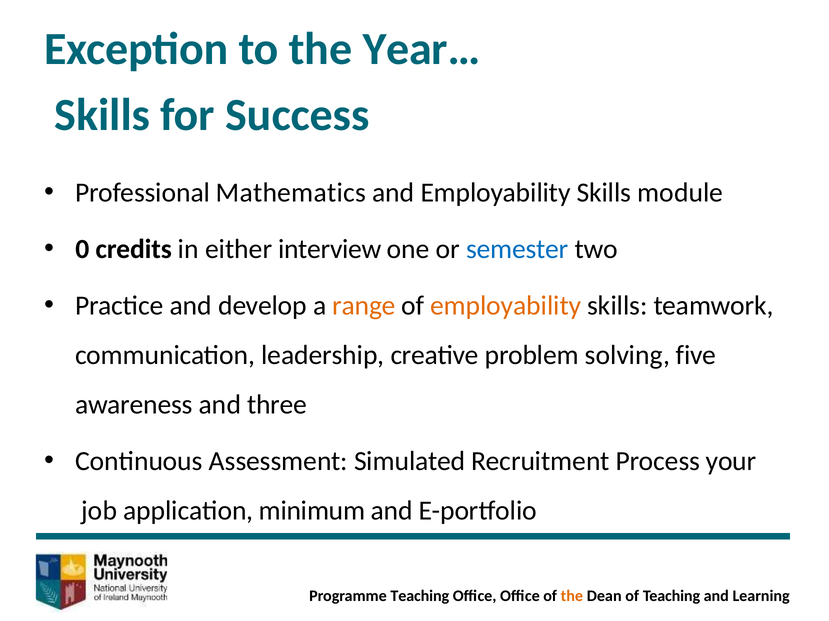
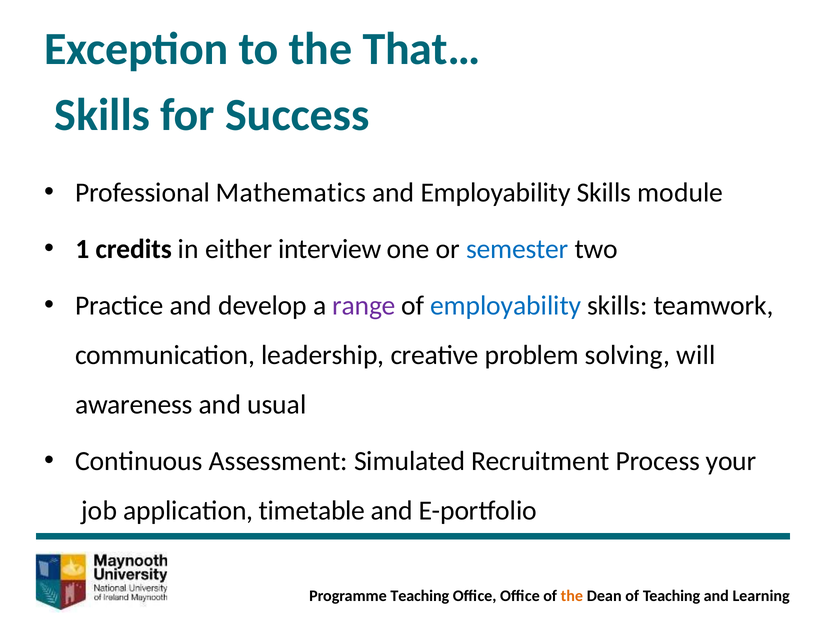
Year…: Year… -> That…
0: 0 -> 1
range colour: orange -> purple
employability at (506, 306) colour: orange -> blue
five: five -> will
three: three -> usual
minimum: minimum -> timetable
